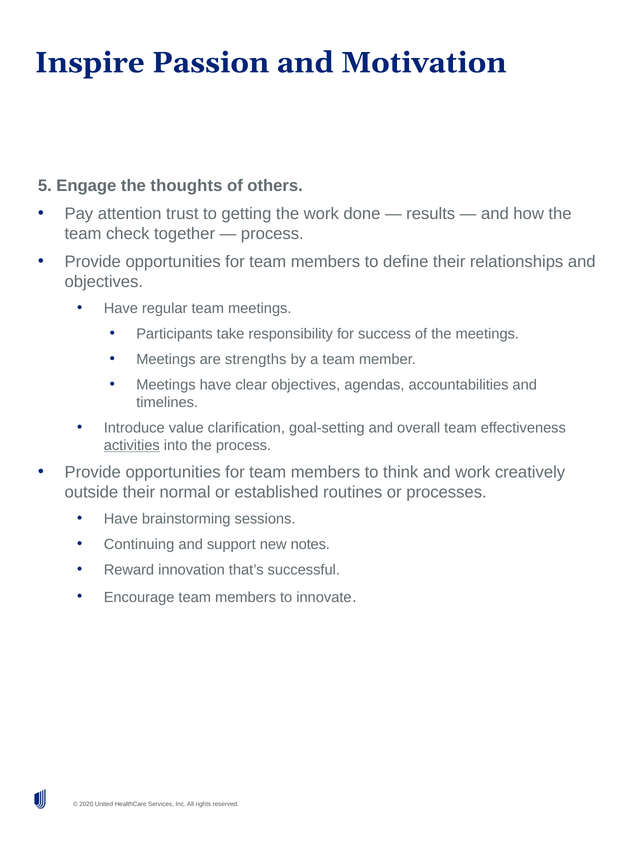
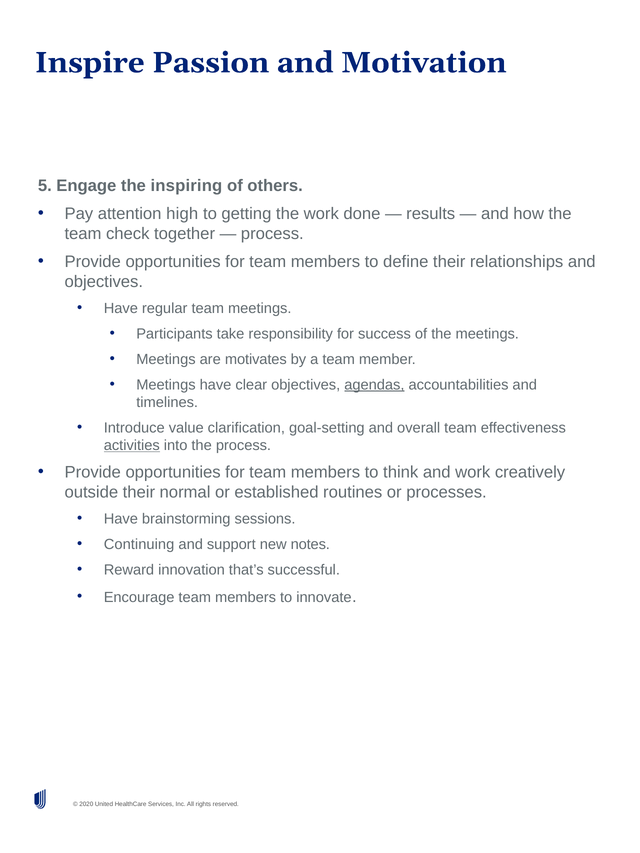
thoughts: thoughts -> inspiring
trust: trust -> high
strengths: strengths -> motivates
agendas underline: none -> present
